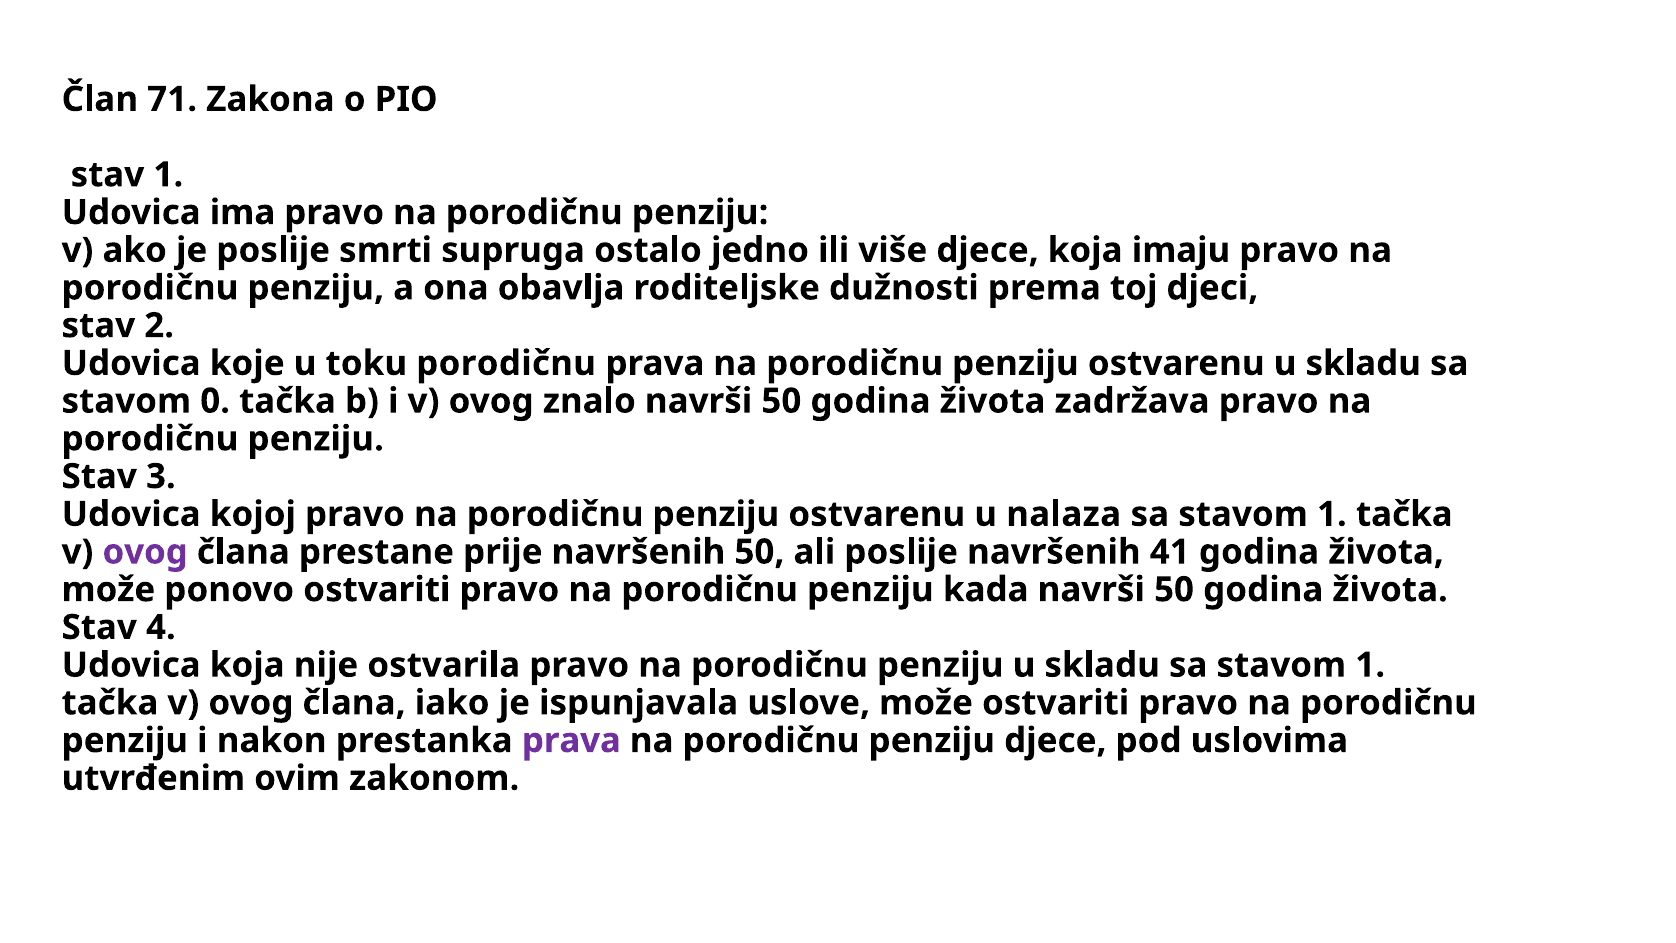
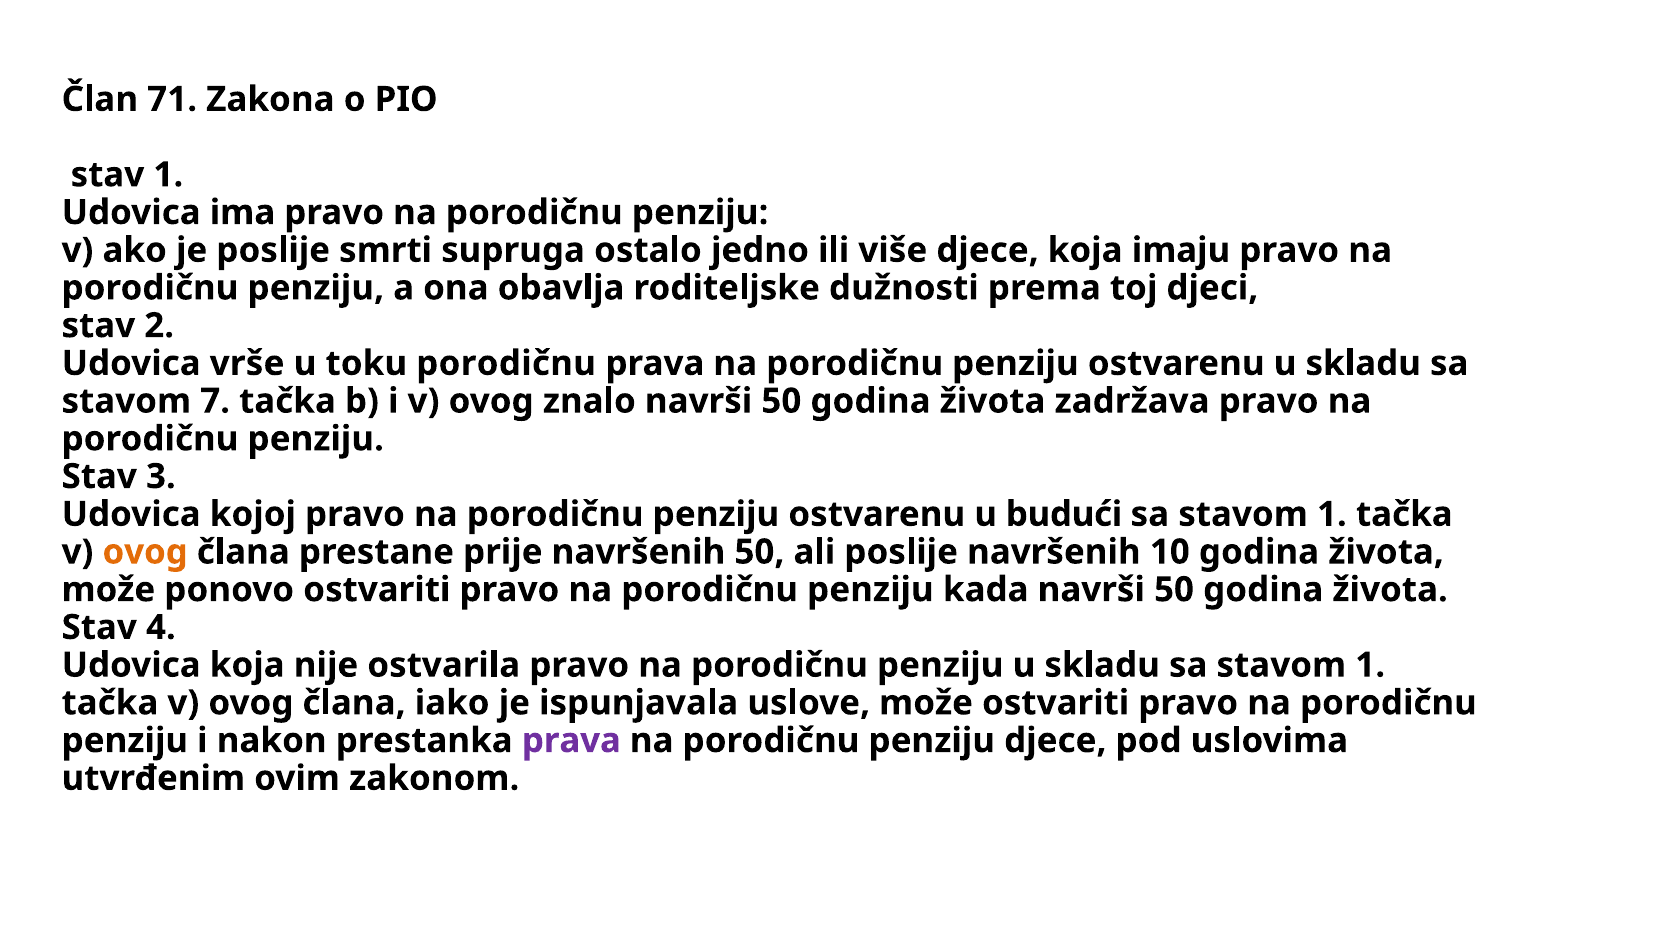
koje: koje -> vrše
0: 0 -> 7
nalaza: nalaza -> budući
ovog at (145, 552) colour: purple -> orange
41: 41 -> 10
